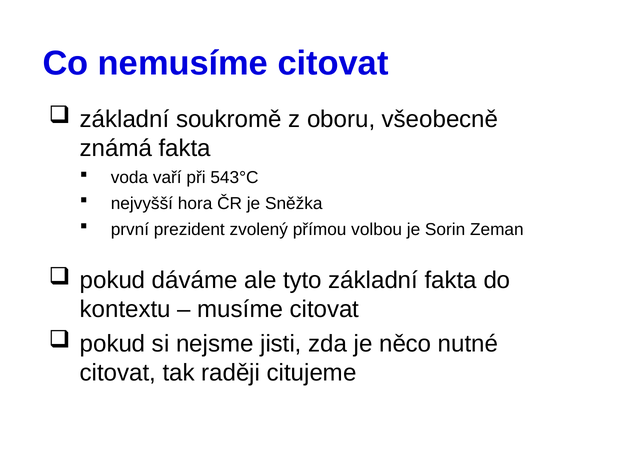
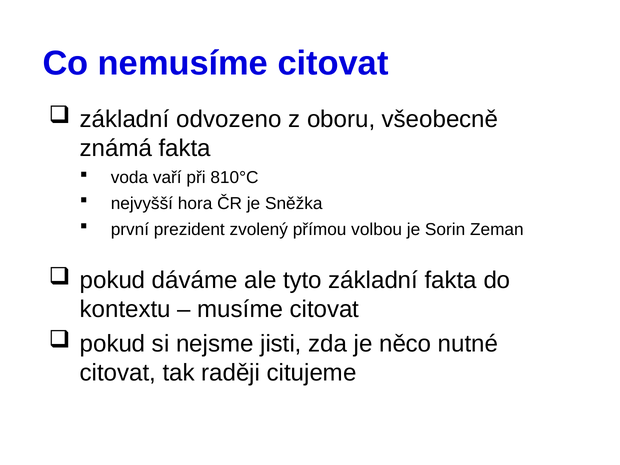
soukromě: soukromě -> odvozeno
543°C: 543°C -> 810°C
